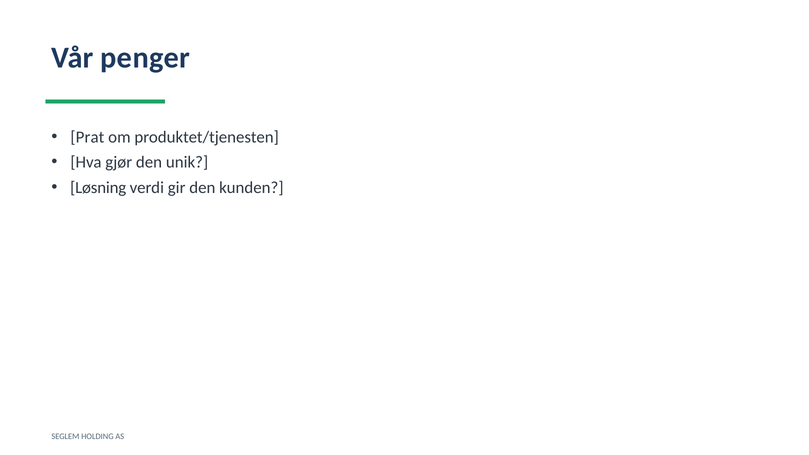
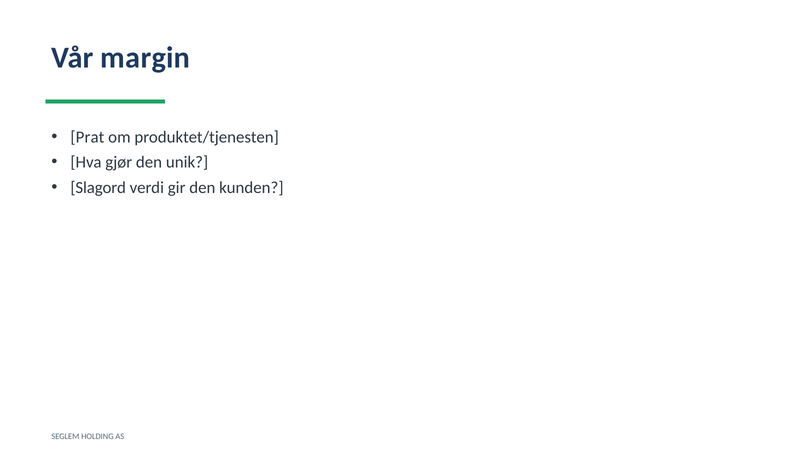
penger: penger -> margin
Løsning: Løsning -> Slagord
